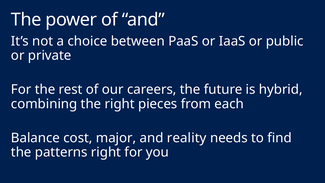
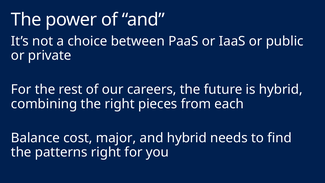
and reality: reality -> hybrid
